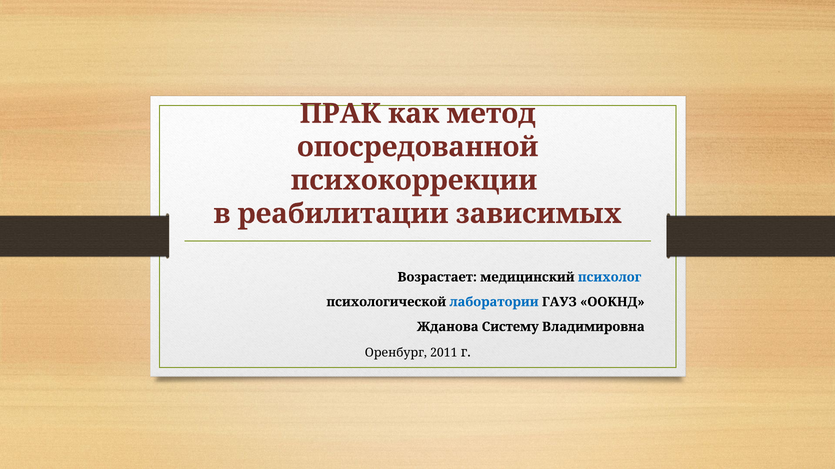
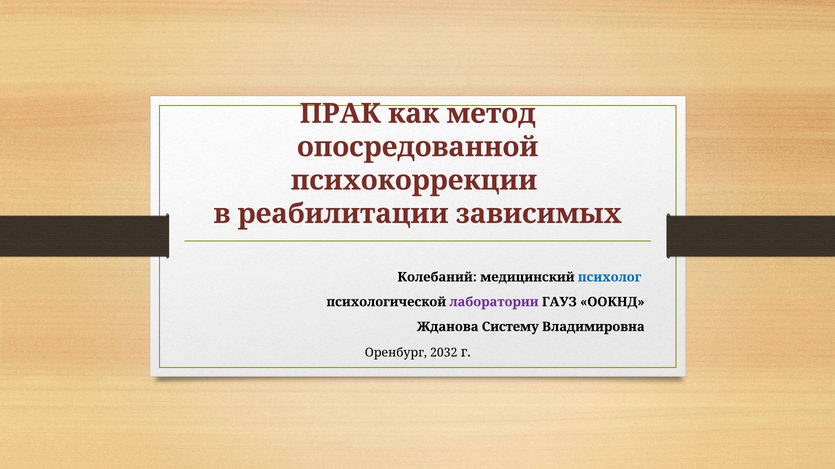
Возрастает: Возрастает -> Колебаний
лаборатории colour: blue -> purple
2011: 2011 -> 2032
